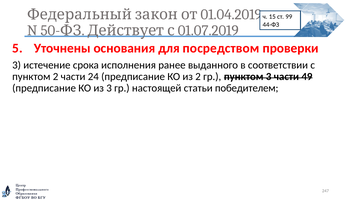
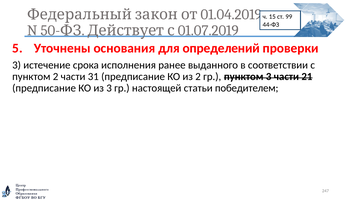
посредством: посредством -> определений
24: 24 -> 31
49: 49 -> 21
